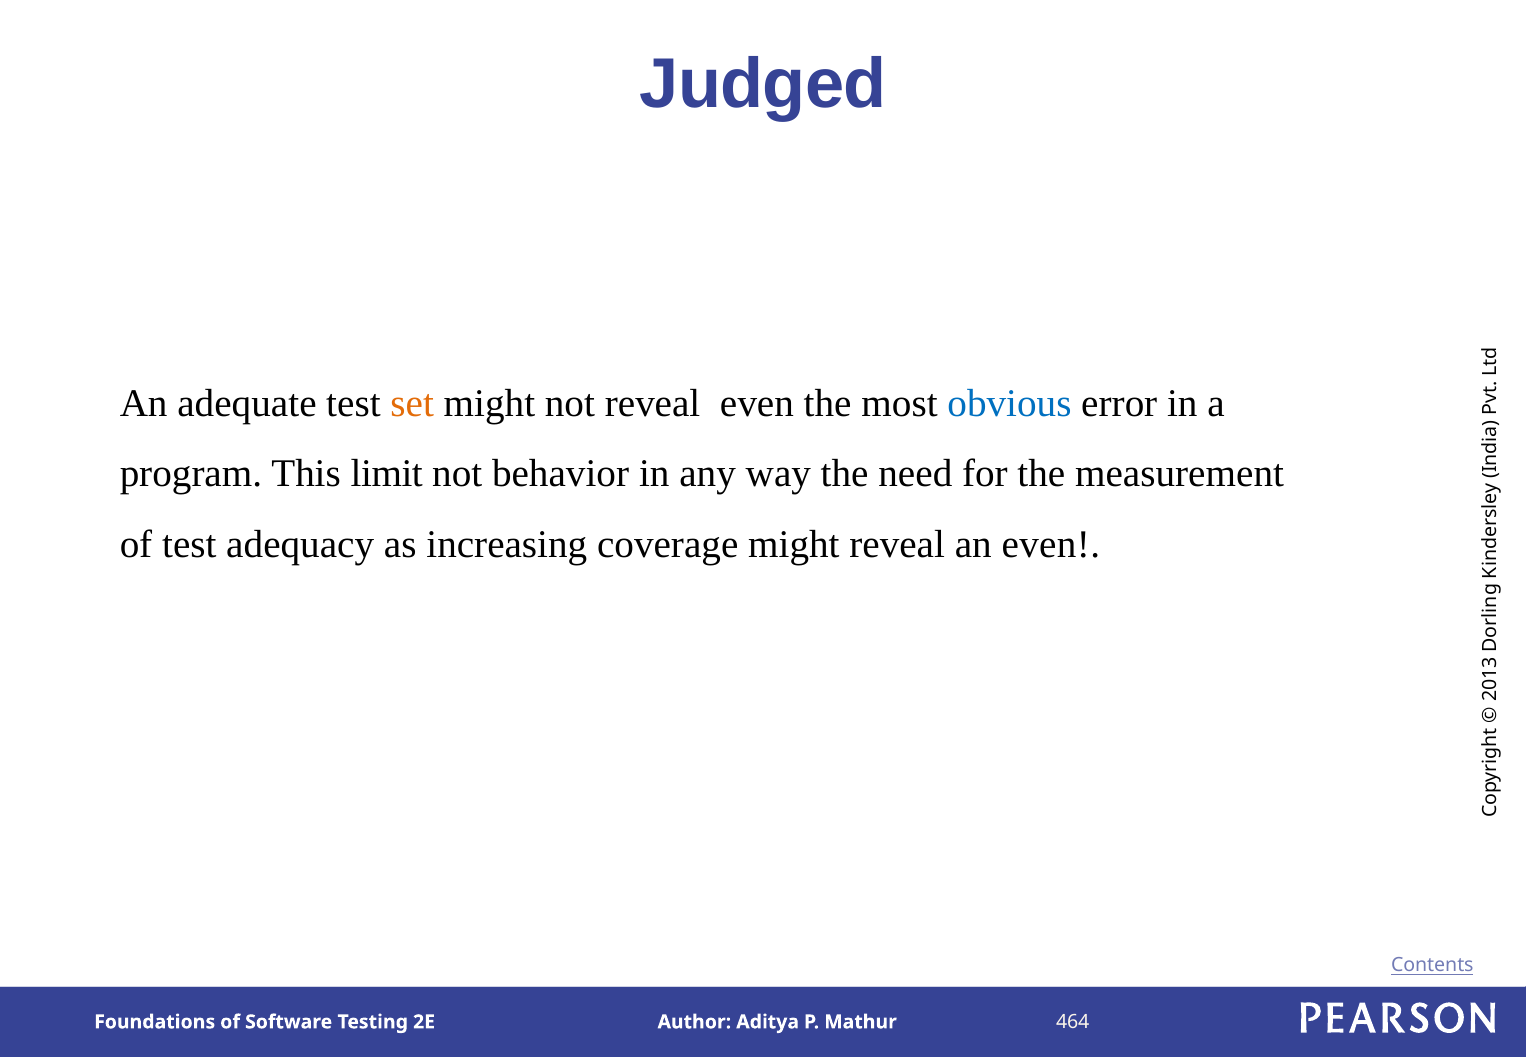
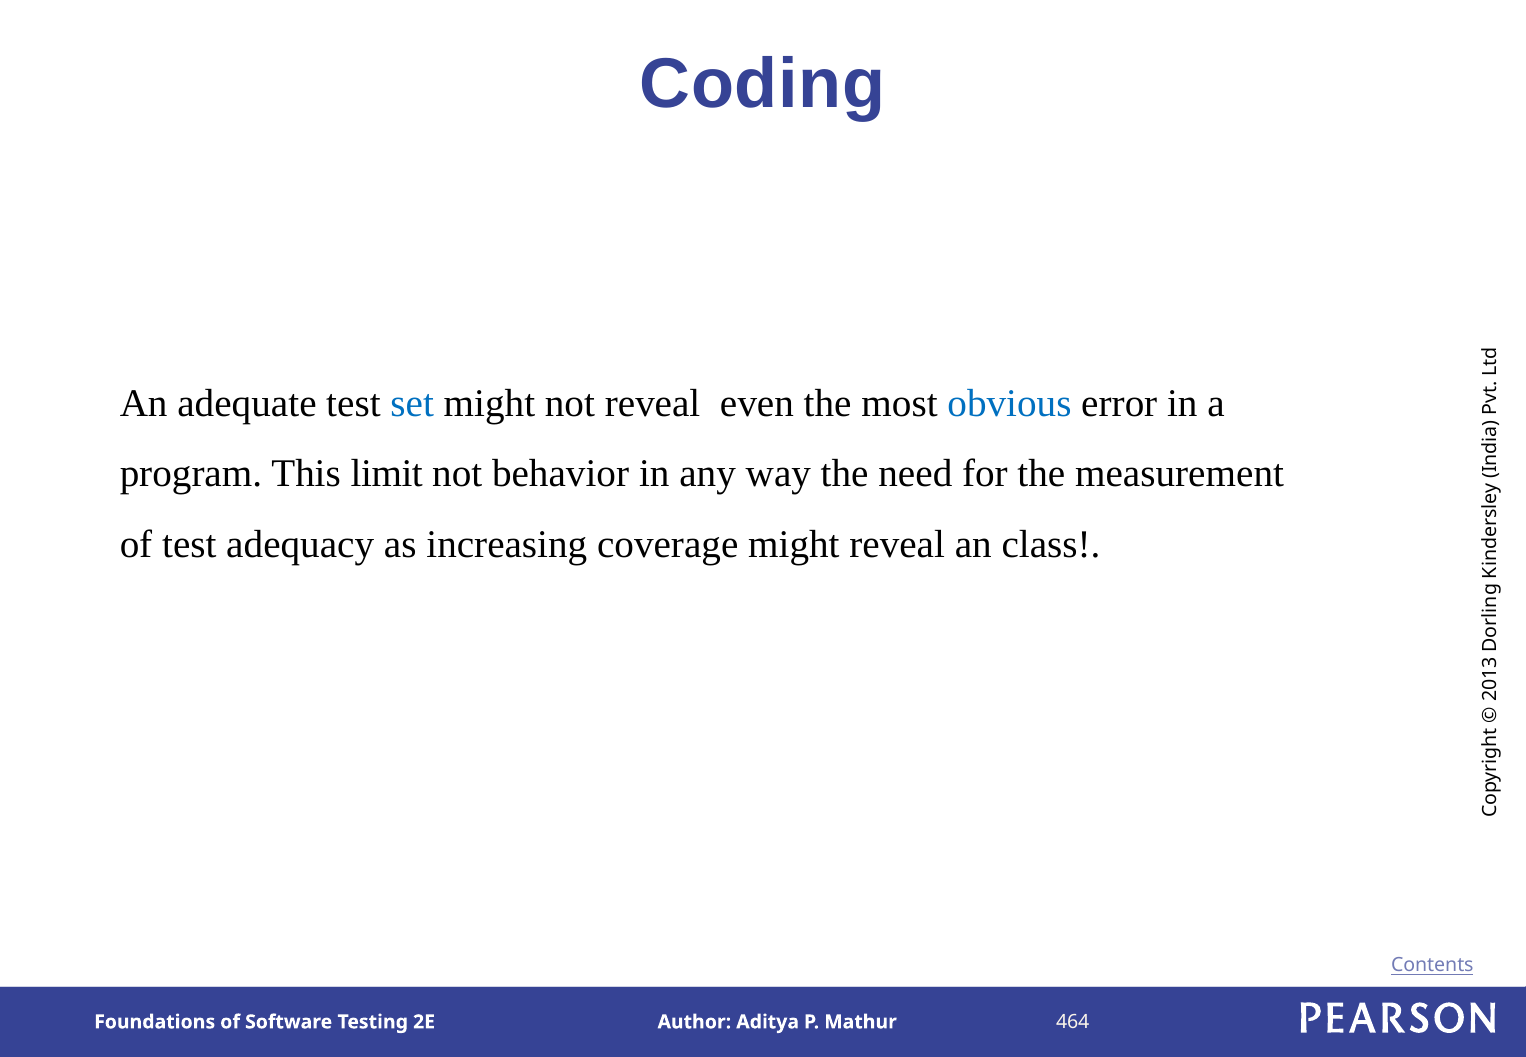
Judged: Judged -> Coding
set colour: orange -> blue
an even: even -> class
